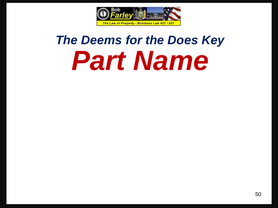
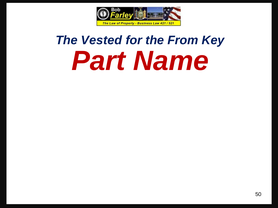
Deems: Deems -> Vested
Does: Does -> From
